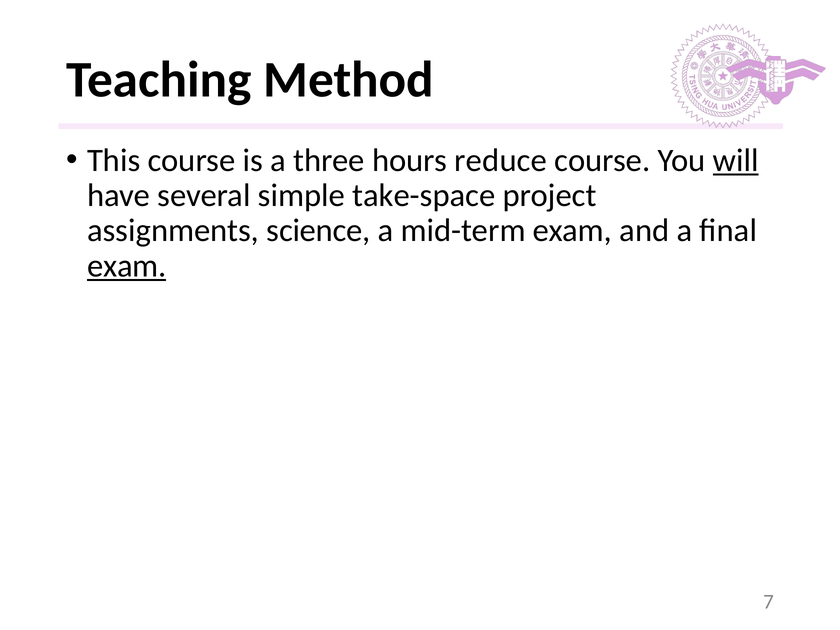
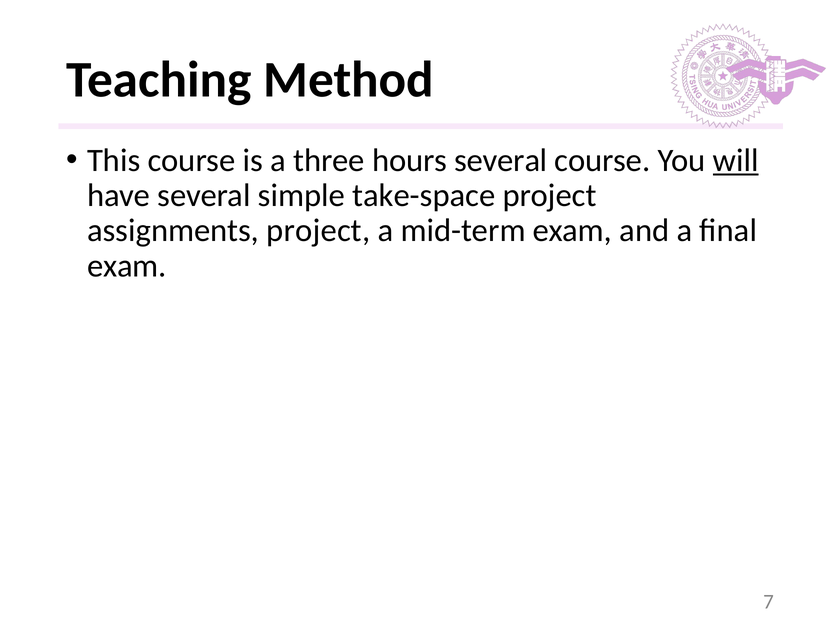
hours reduce: reduce -> several
assignments science: science -> project
exam at (127, 266) underline: present -> none
